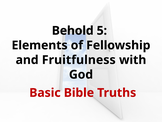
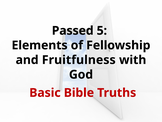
Behold: Behold -> Passed
